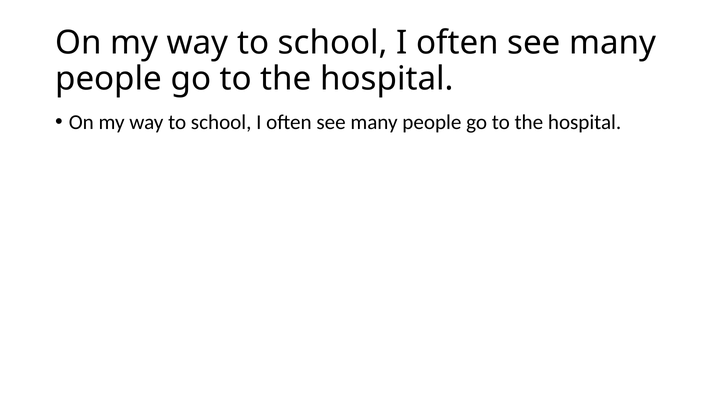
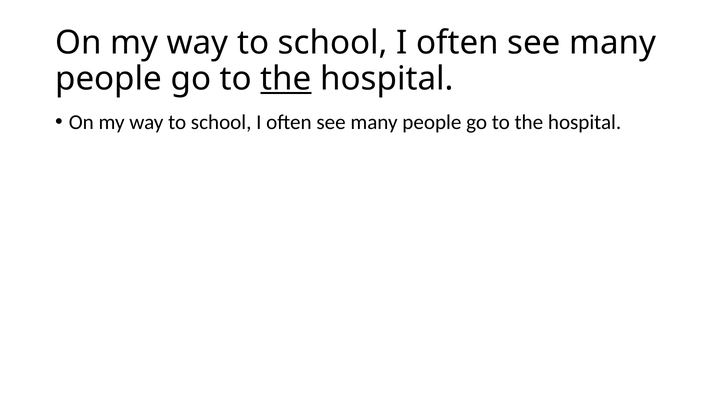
the at (286, 79) underline: none -> present
